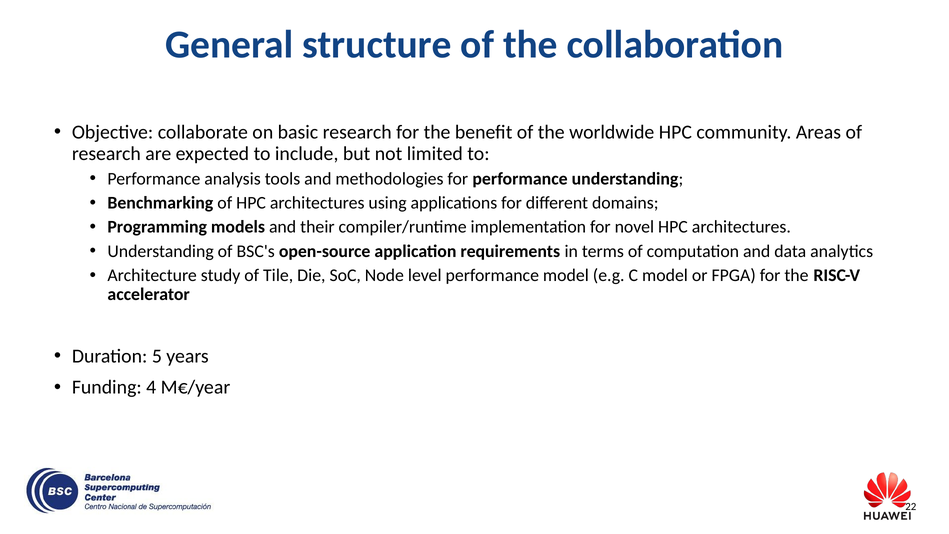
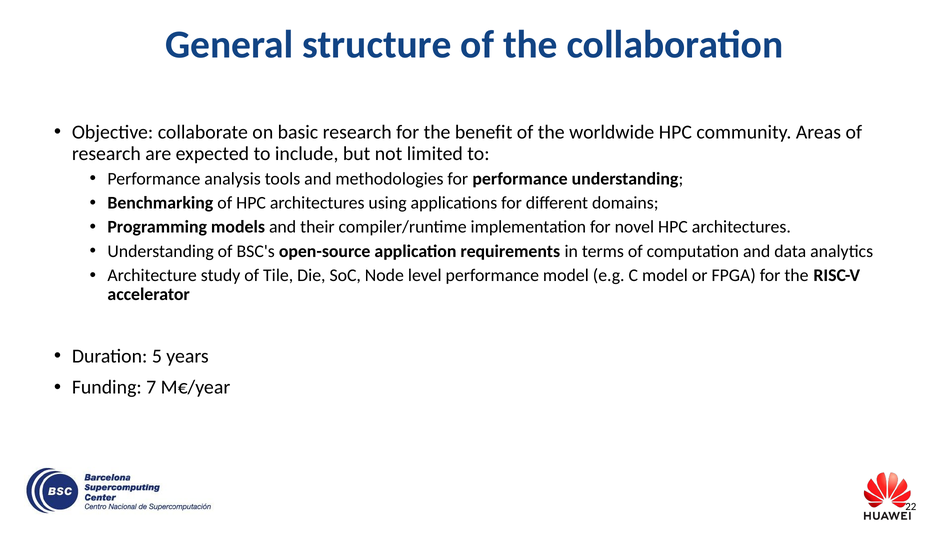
4: 4 -> 7
